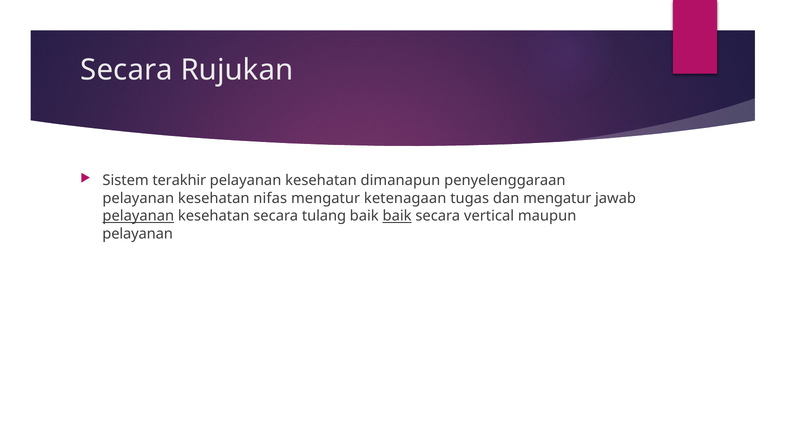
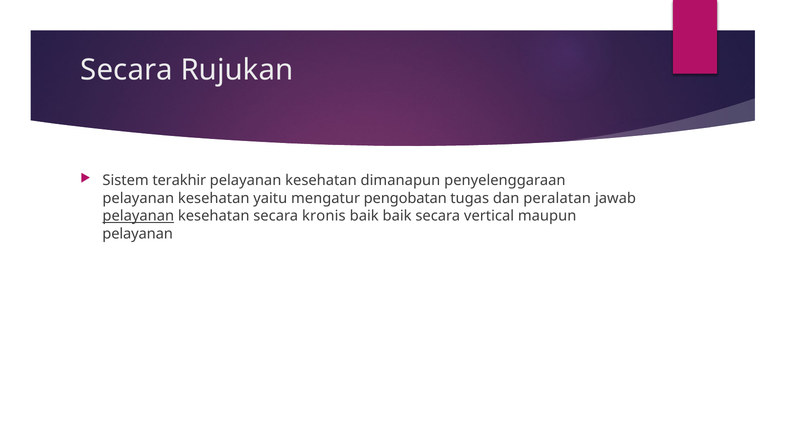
nifas: nifas -> yaitu
ketenagaan: ketenagaan -> pengobatan
dan mengatur: mengatur -> peralatan
tulang: tulang -> kronis
baik at (397, 216) underline: present -> none
